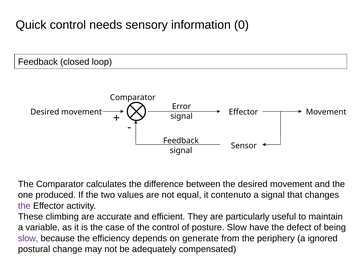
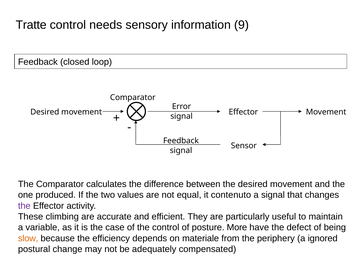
Quick: Quick -> Tratte
0: 0 -> 9
posture Slow: Slow -> More
slow at (28, 239) colour: purple -> orange
generate: generate -> materiale
